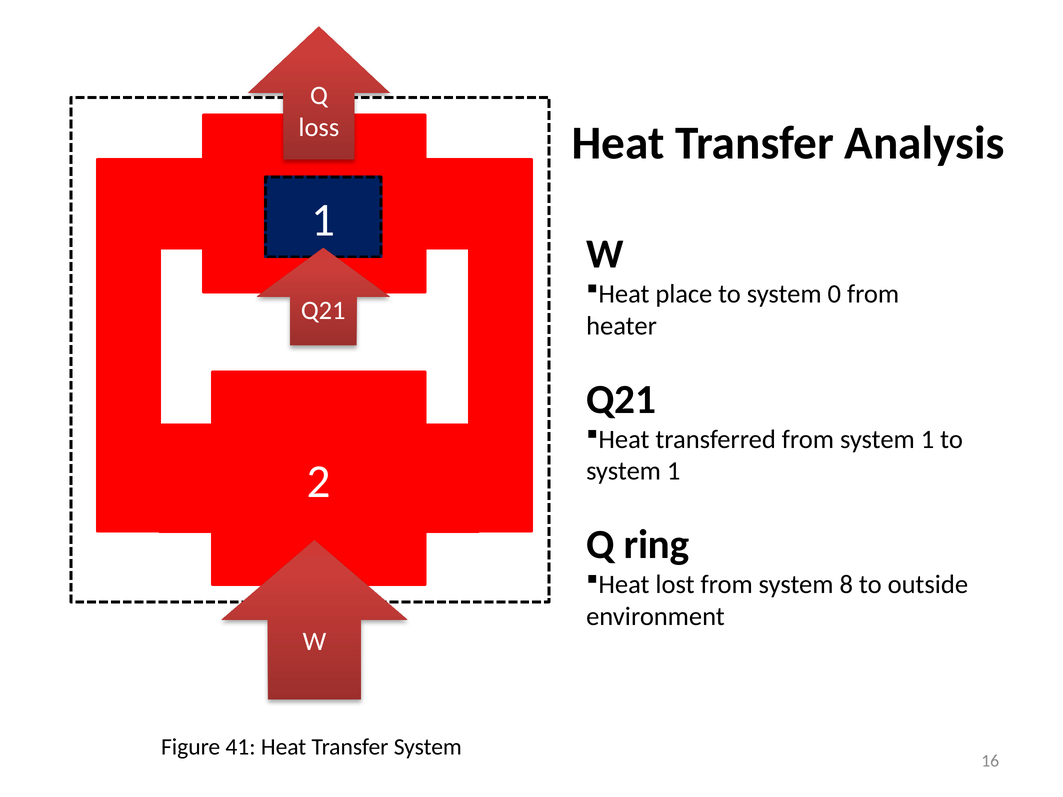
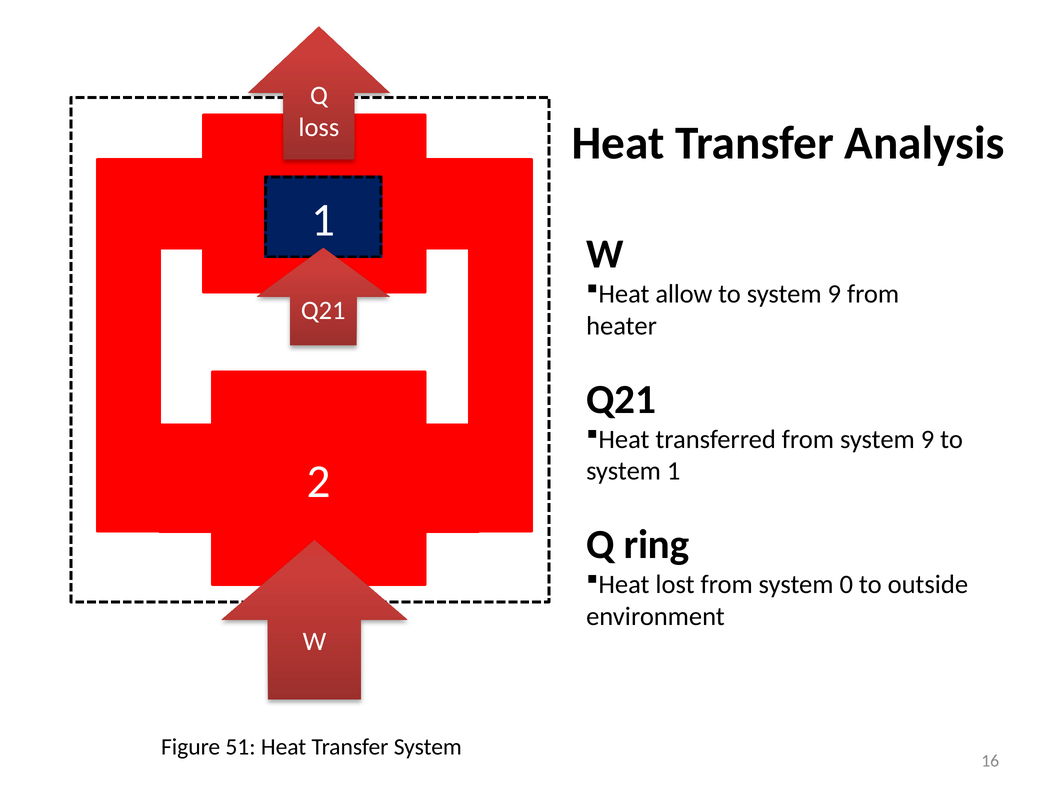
place: place -> allow
to system 0: 0 -> 9
from system 1: 1 -> 9
8: 8 -> 0
41: 41 -> 51
